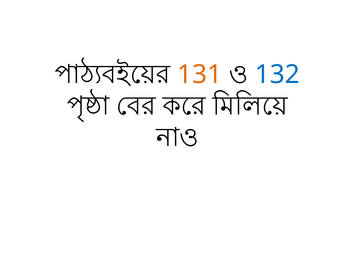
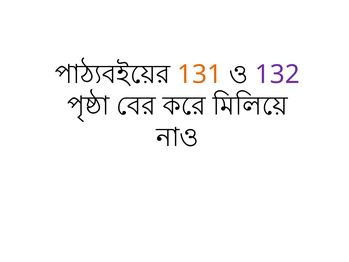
132 colour: blue -> purple
